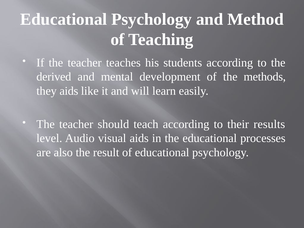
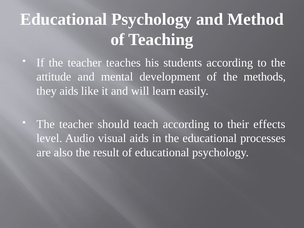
derived: derived -> attitude
results: results -> effects
